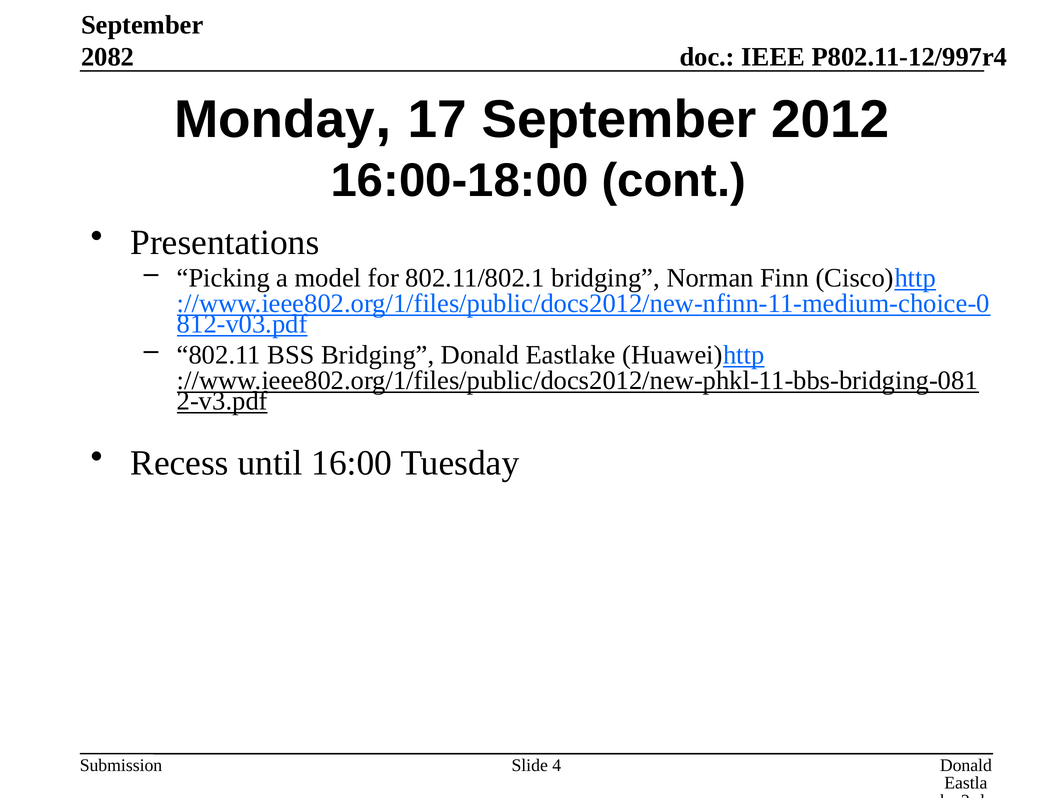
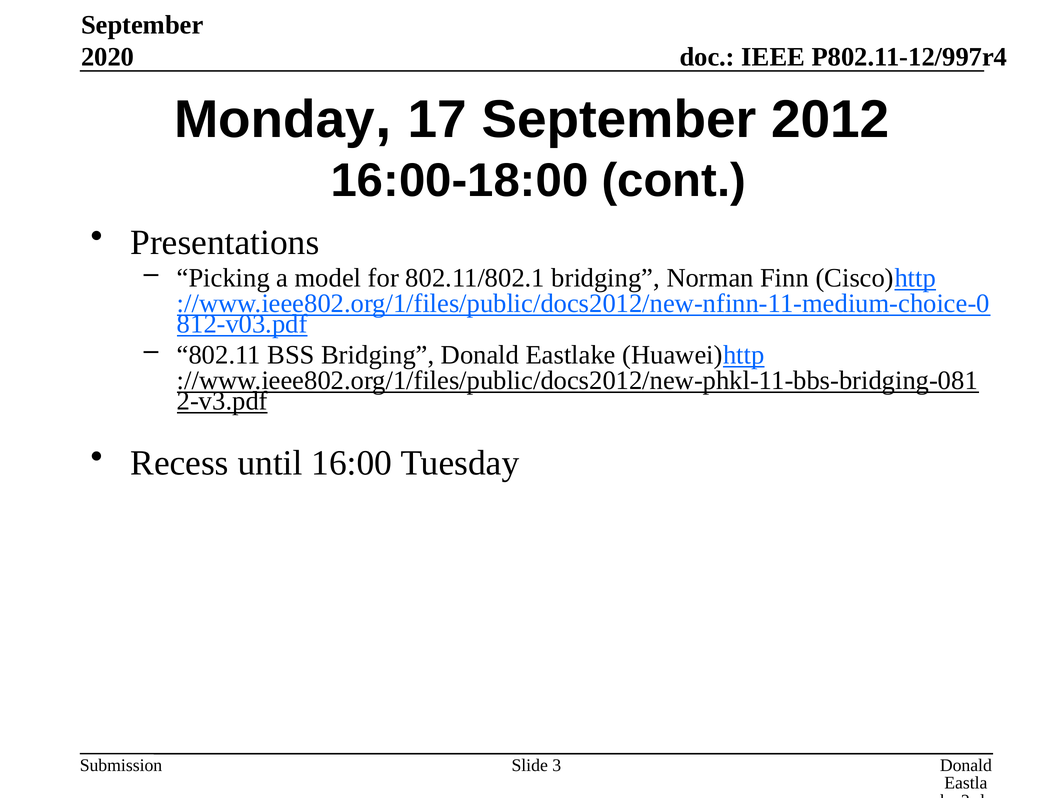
2082: 2082 -> 2020
4: 4 -> 3
